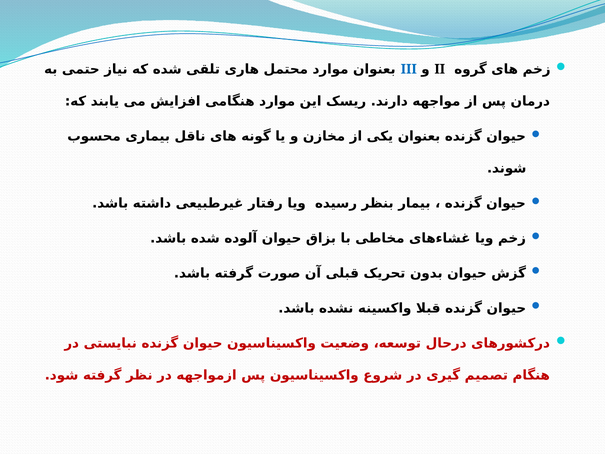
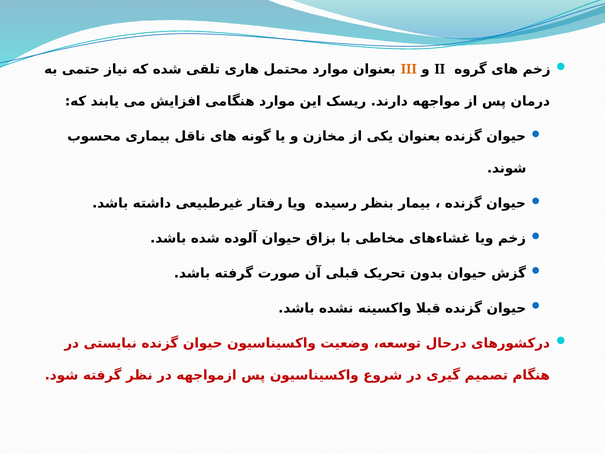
III colour: blue -> orange
